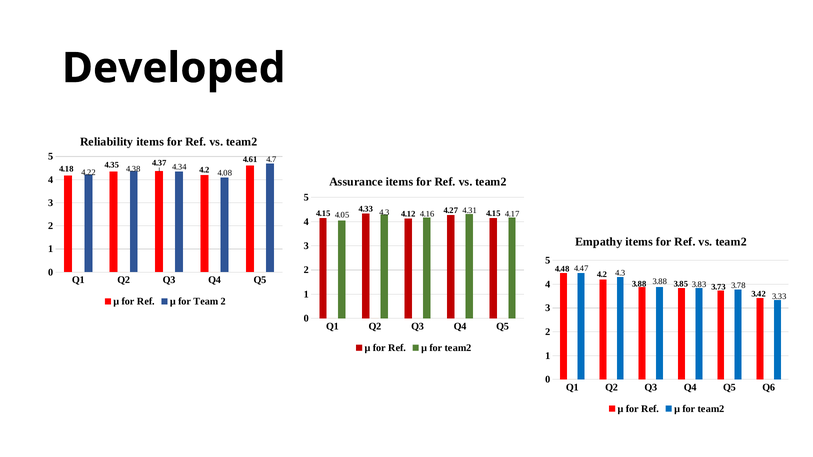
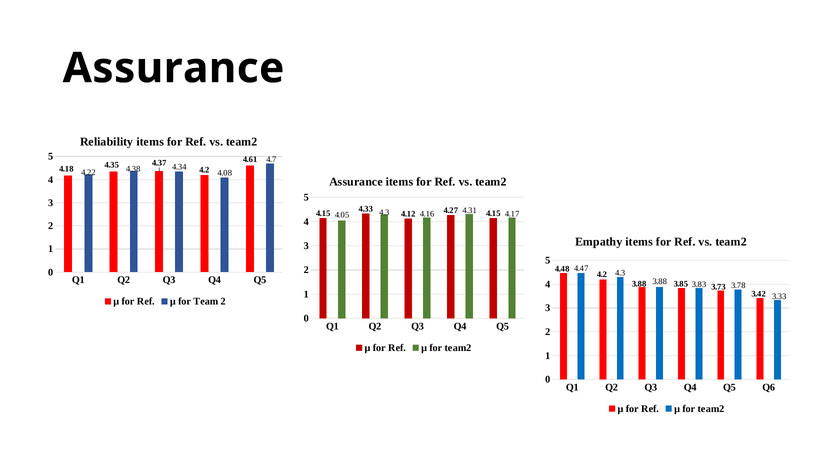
Developed at (174, 68): Developed -> Assurance
